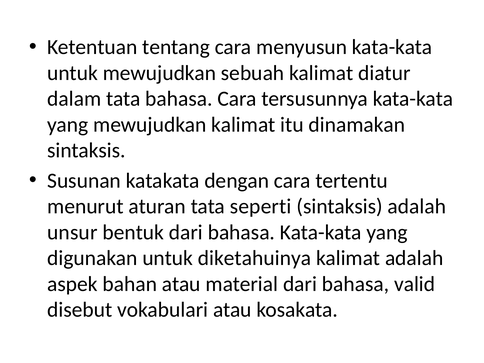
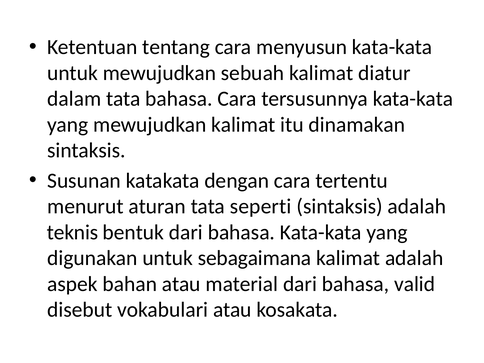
unsur: unsur -> teknis
diketahuinya: diketahuinya -> sebagaimana
